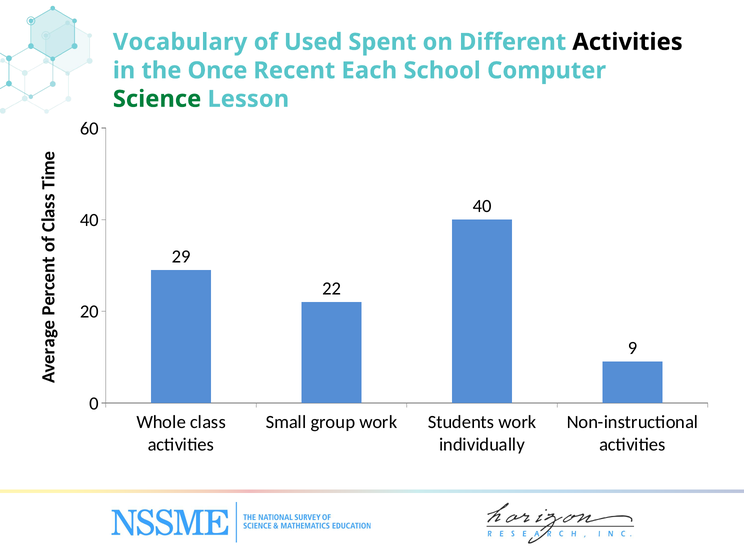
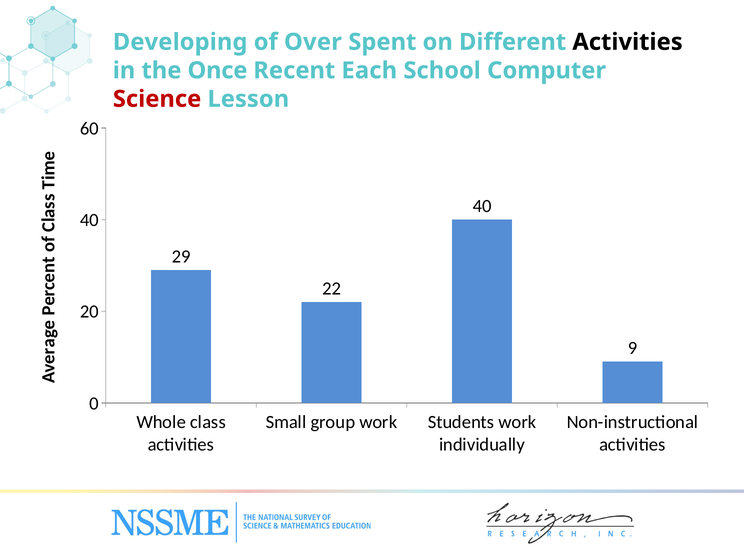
Vocabulary: Vocabulary -> Developing
Used: Used -> Over
Science colour: green -> red
